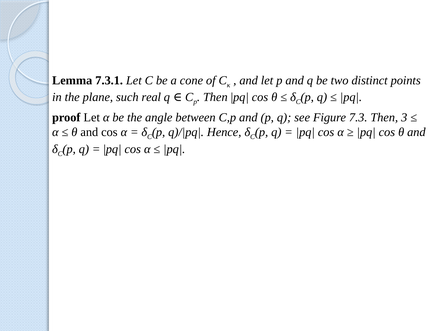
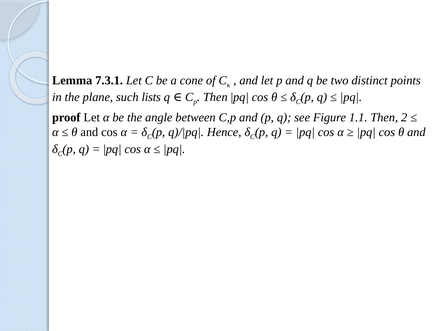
real: real -> lists
7.3: 7.3 -> 1.1
3: 3 -> 2
